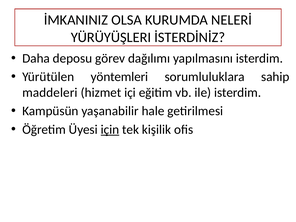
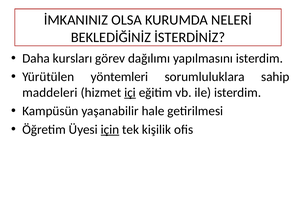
YÜRÜYÜŞLERI: YÜRÜYÜŞLERI -> BEKLEDİĞİNİZ
deposu: deposu -> kursları
içi underline: none -> present
